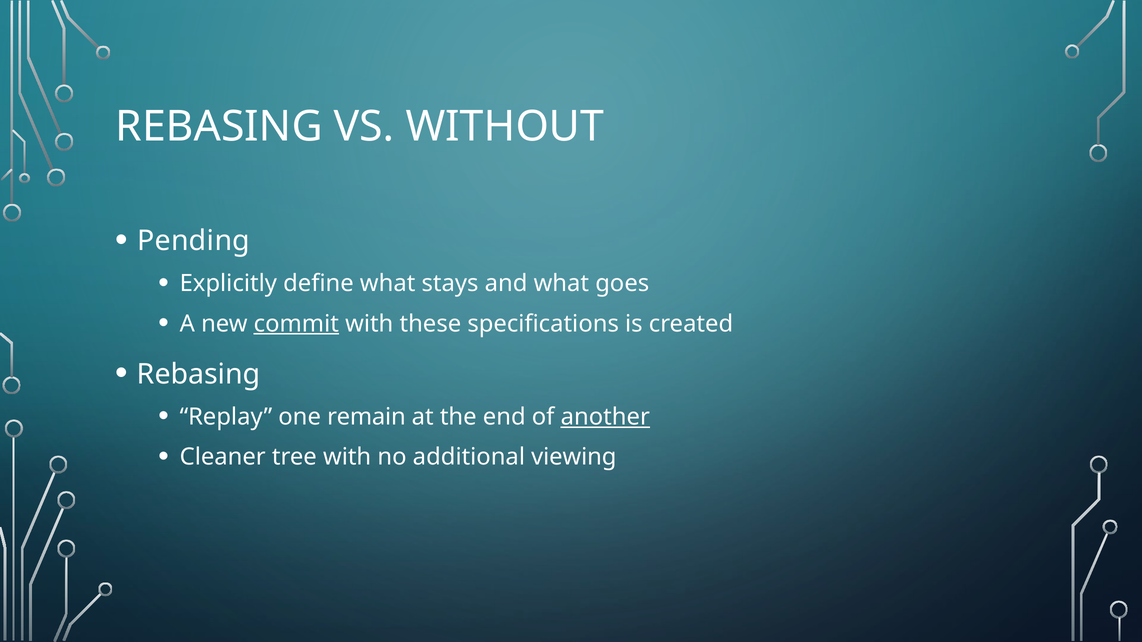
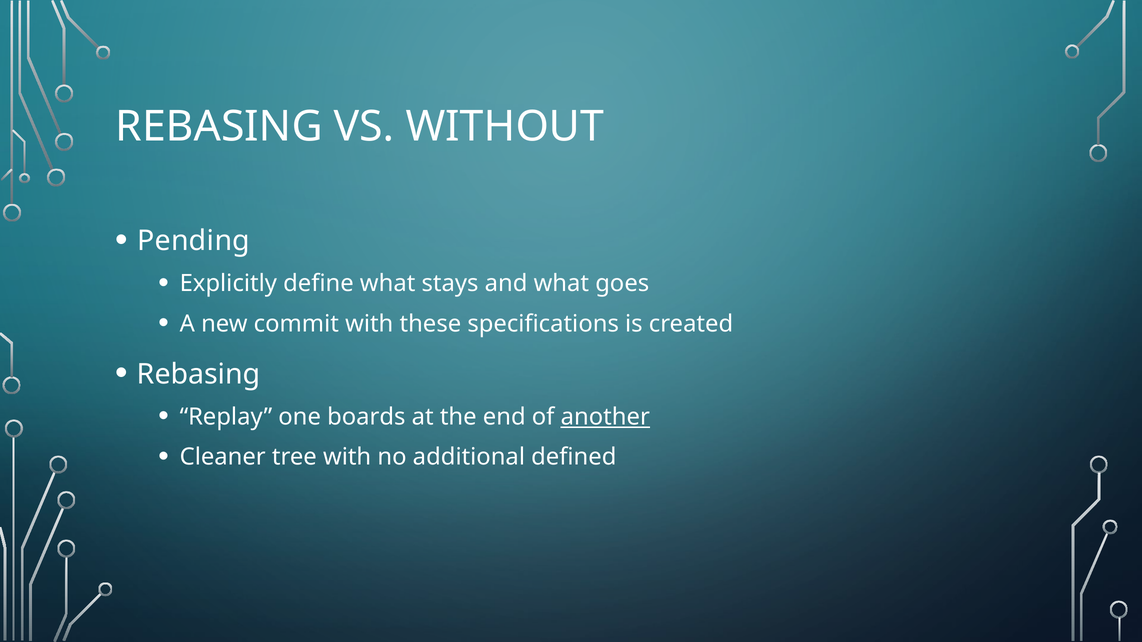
commit underline: present -> none
remain: remain -> boards
viewing: viewing -> defined
